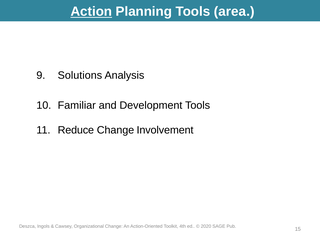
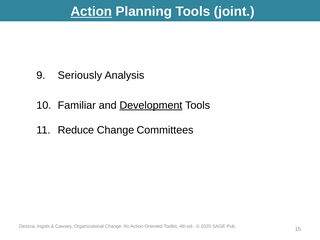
area: area -> joint
Solutions: Solutions -> Seriously
Development underline: none -> present
Involvement: Involvement -> Committees
